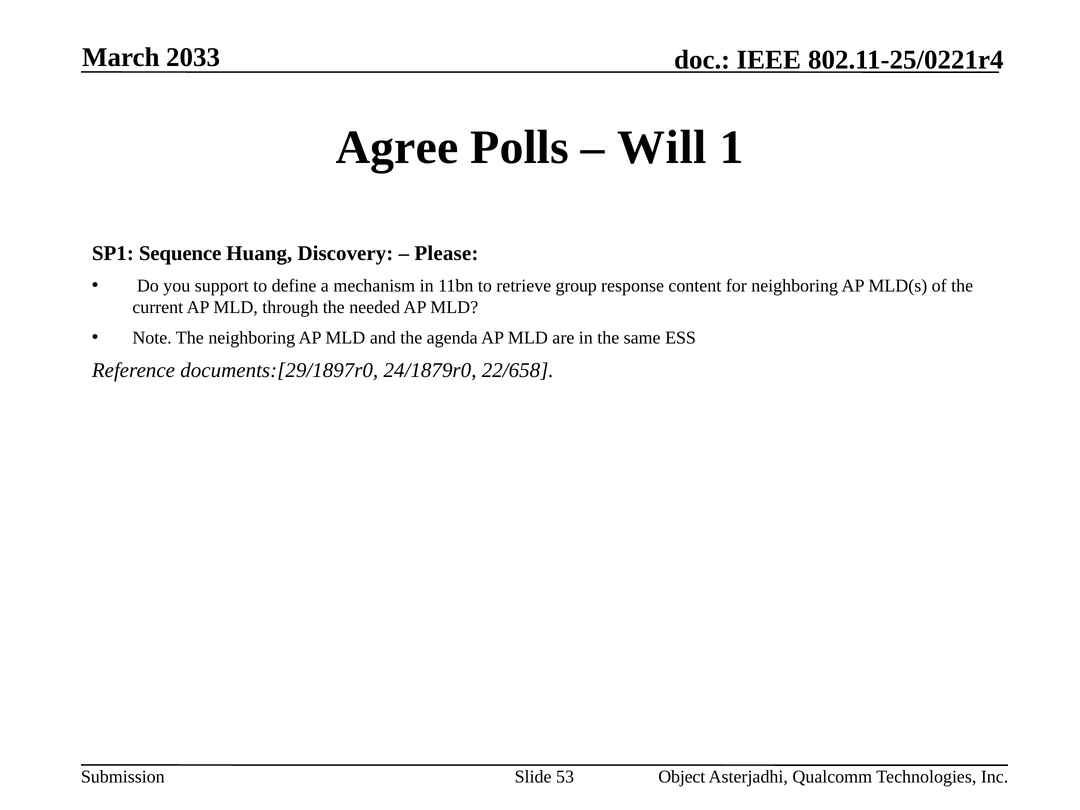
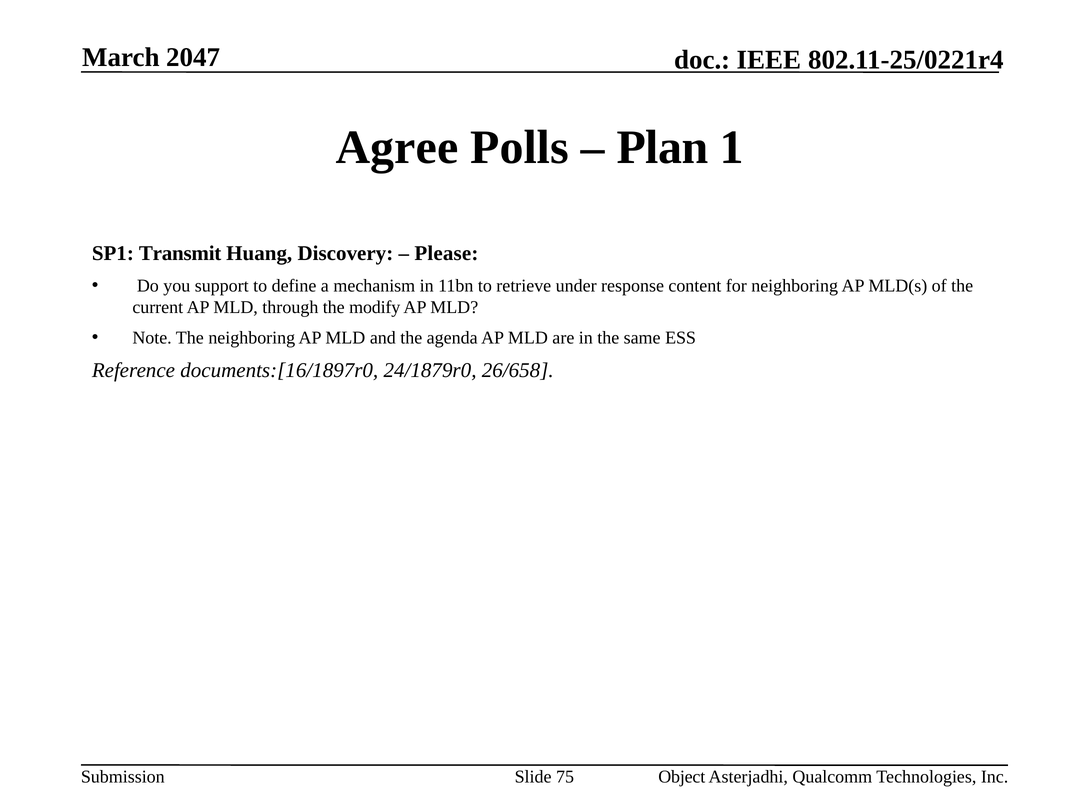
2033: 2033 -> 2047
Will: Will -> Plan
Sequence: Sequence -> Transmit
group: group -> under
needed: needed -> modify
documents:[29/1897r0: documents:[29/1897r0 -> documents:[16/1897r0
22/658: 22/658 -> 26/658
53: 53 -> 75
